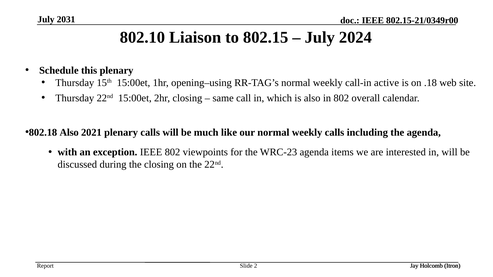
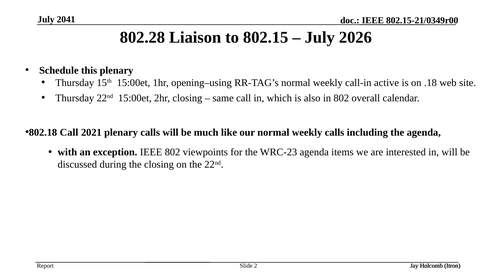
2031: 2031 -> 2041
802.10: 802.10 -> 802.28
2024: 2024 -> 2026
Also at (69, 133): Also -> Call
